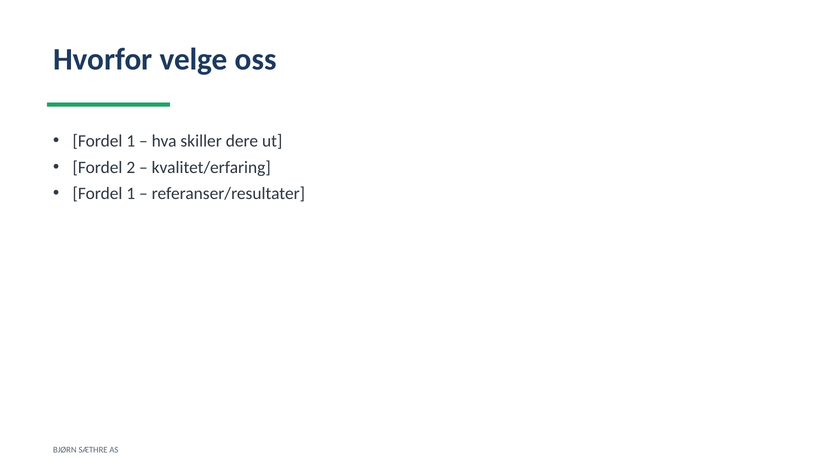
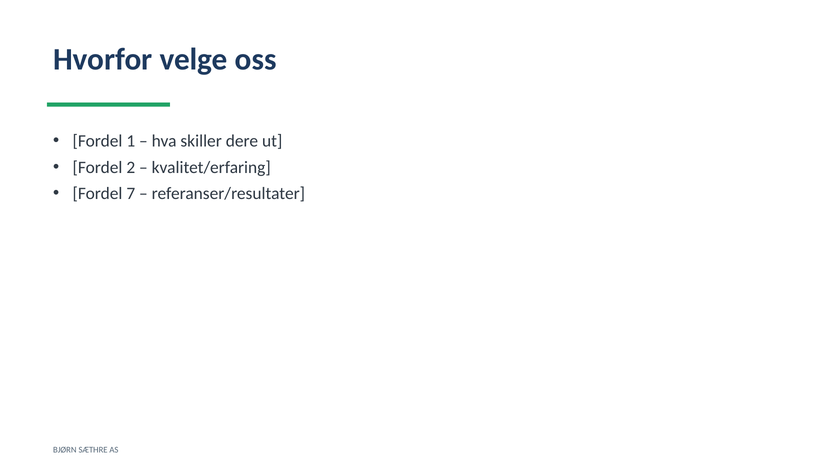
1 at (131, 193): 1 -> 7
